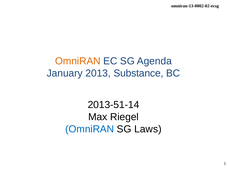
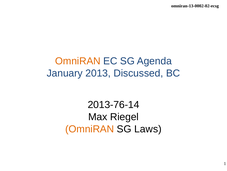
Substance: Substance -> Discussed
2013-51-14: 2013-51-14 -> 2013-76-14
OmniRAN at (90, 129) colour: blue -> orange
